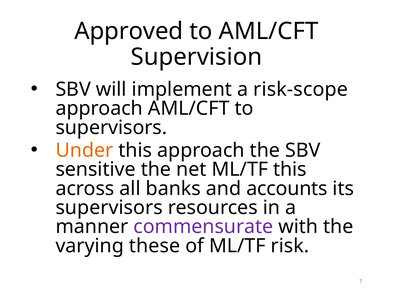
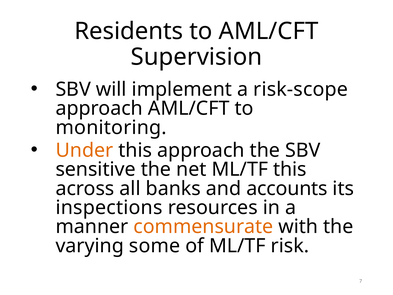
Approved: Approved -> Residents
supervisors at (111, 127): supervisors -> monitoring
supervisors at (109, 207): supervisors -> inspections
commensurate colour: purple -> orange
these: these -> some
